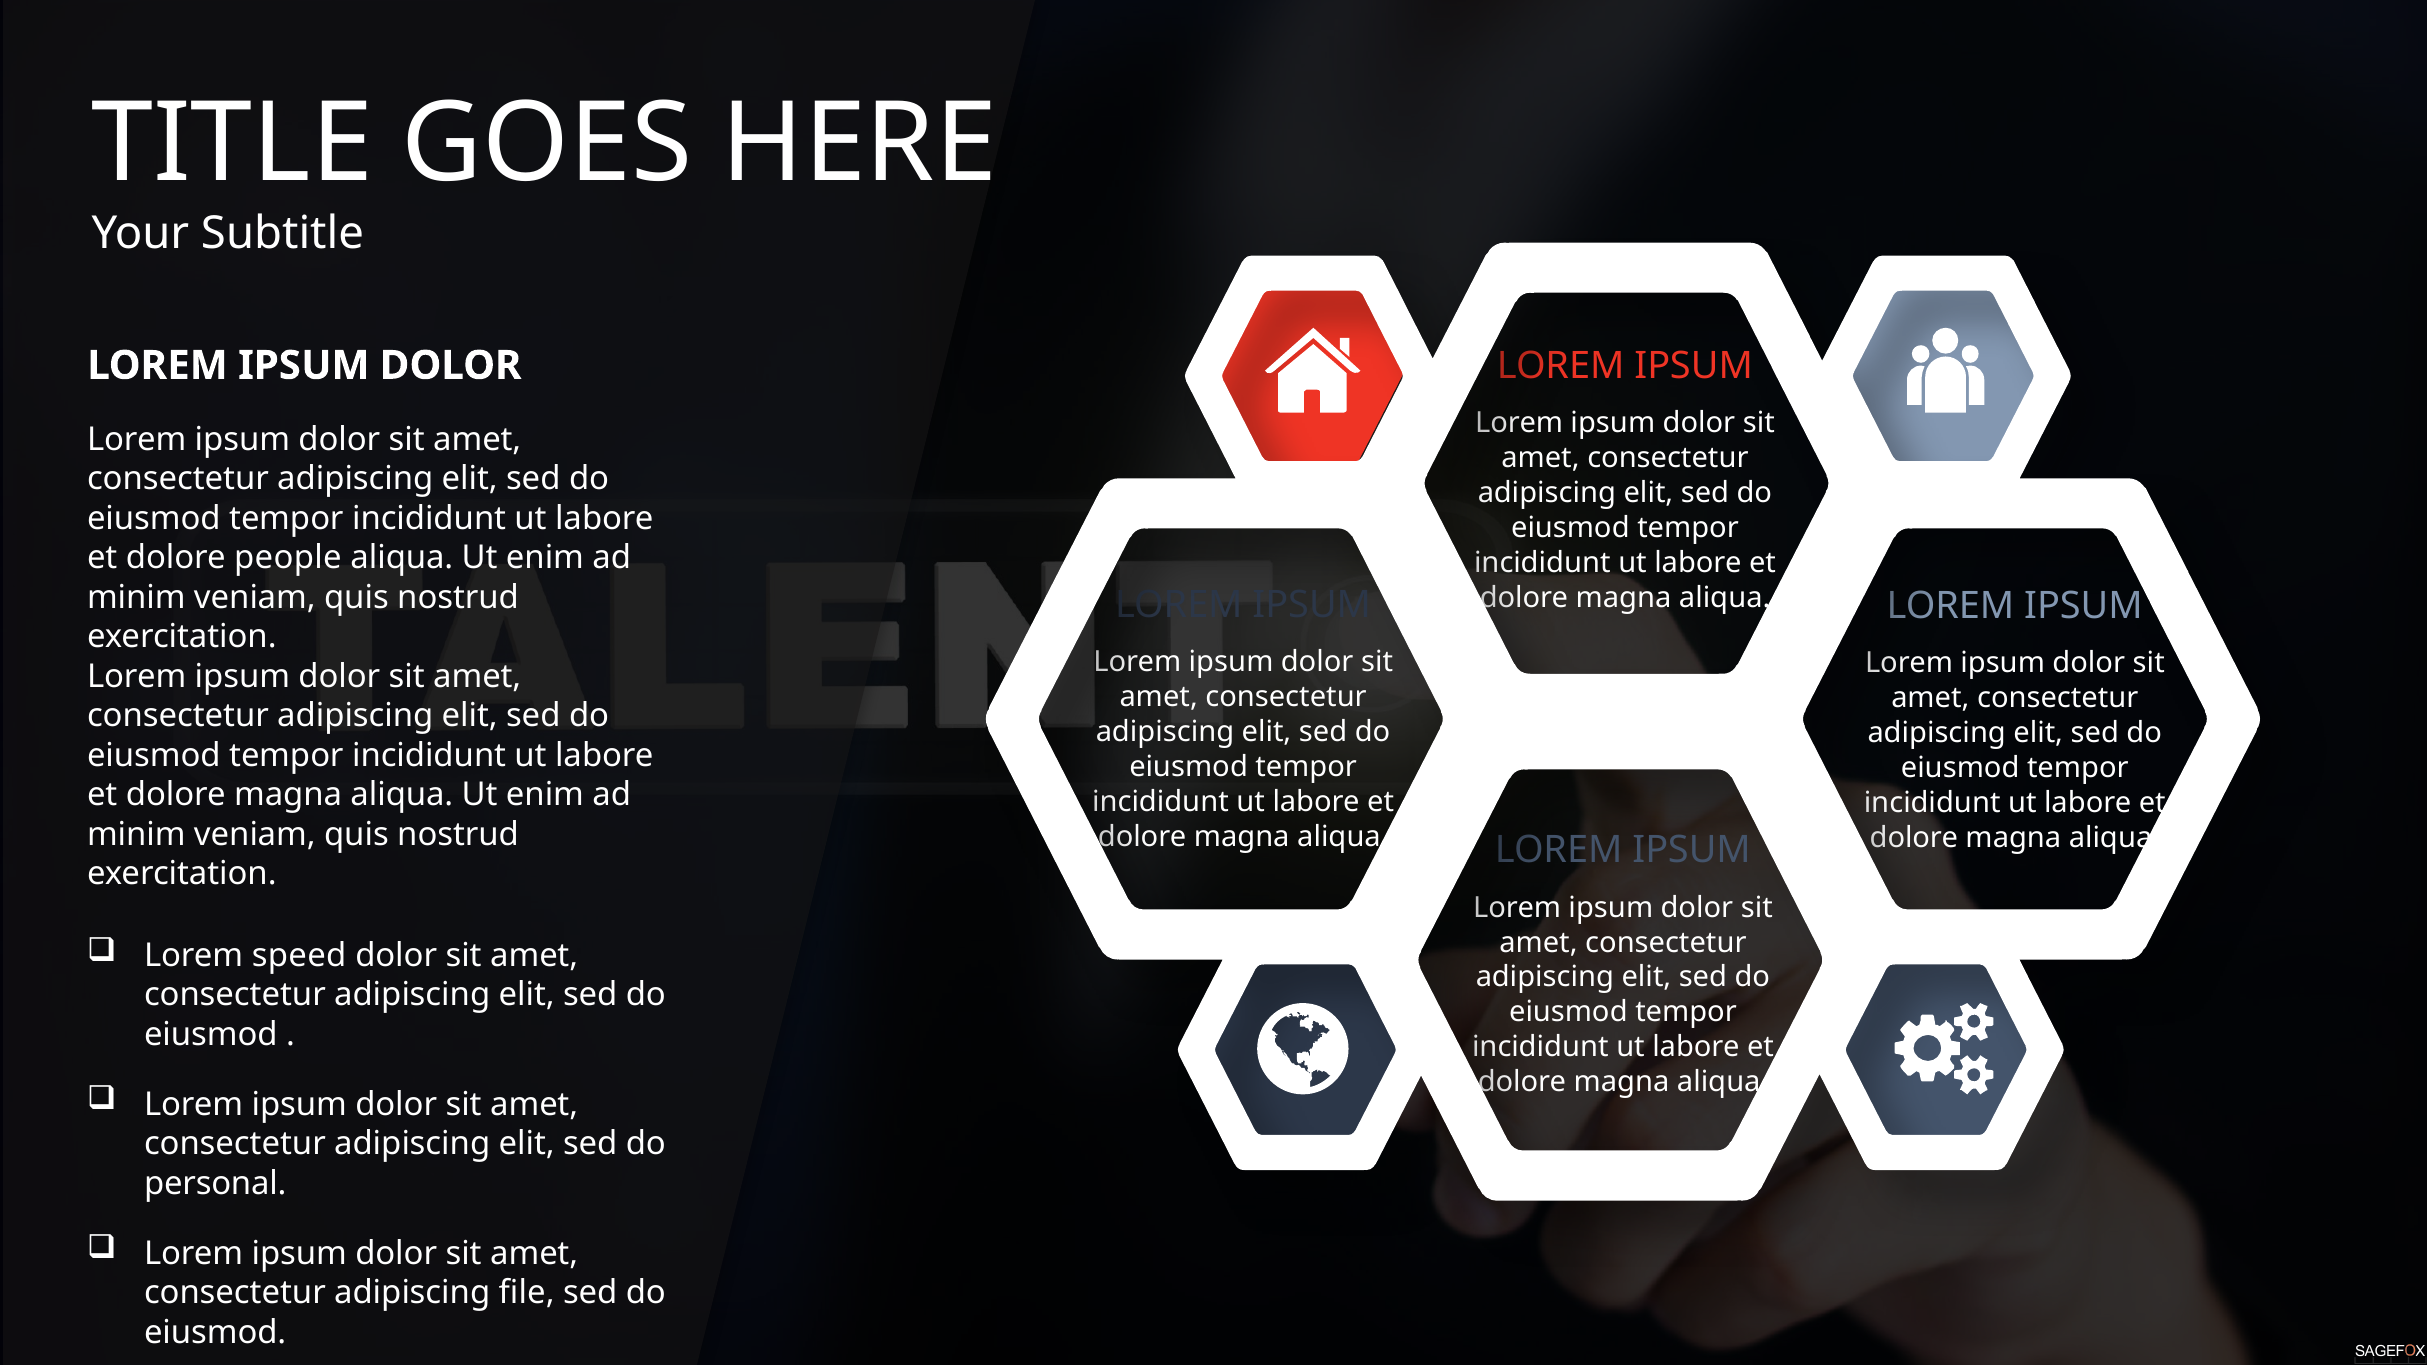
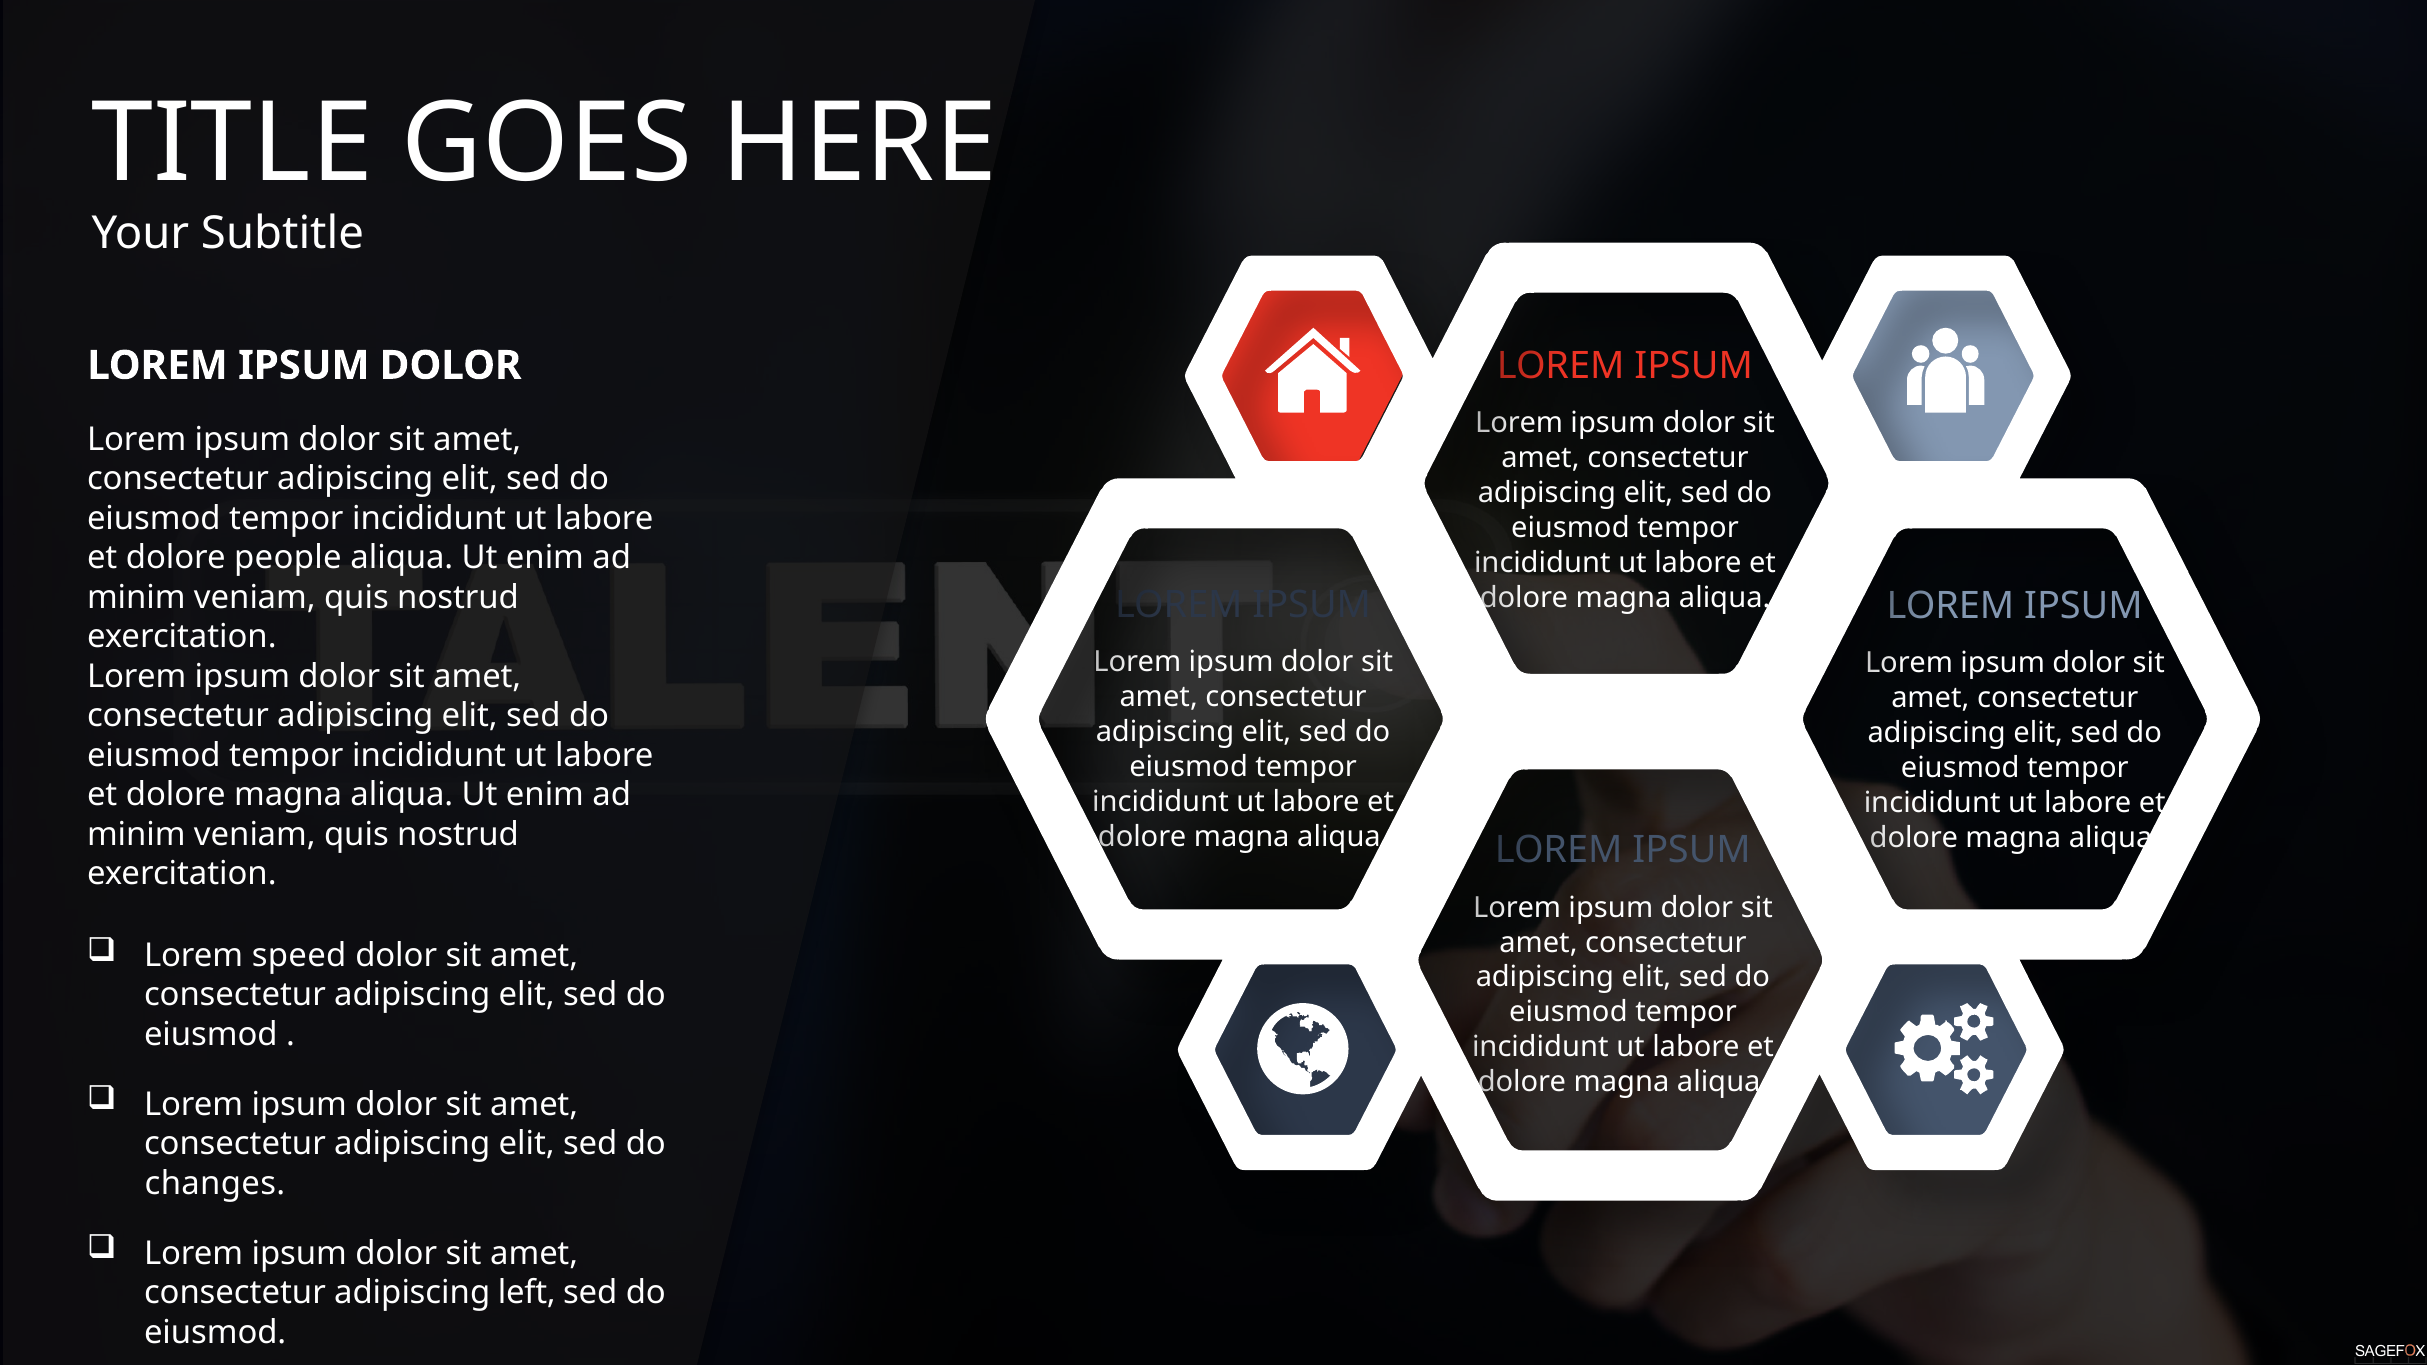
personal: personal -> changes
file: file -> left
